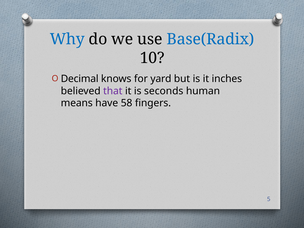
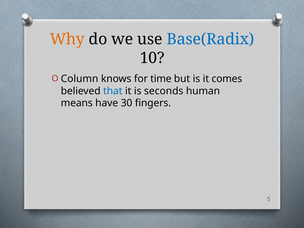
Why colour: blue -> orange
Decimal: Decimal -> Column
yard: yard -> time
inches: inches -> comes
that colour: purple -> blue
58: 58 -> 30
